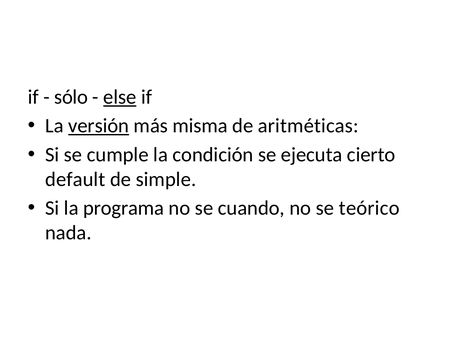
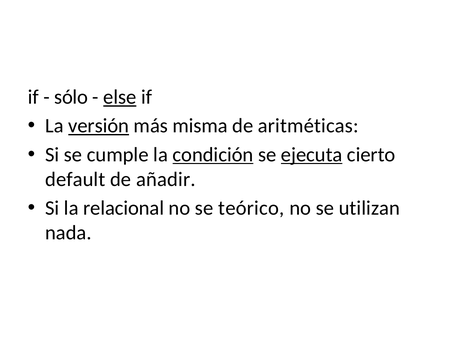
condición underline: none -> present
ejecuta underline: none -> present
simple: simple -> añadir
programa: programa -> relacional
cuando: cuando -> teórico
teórico: teórico -> utilizan
